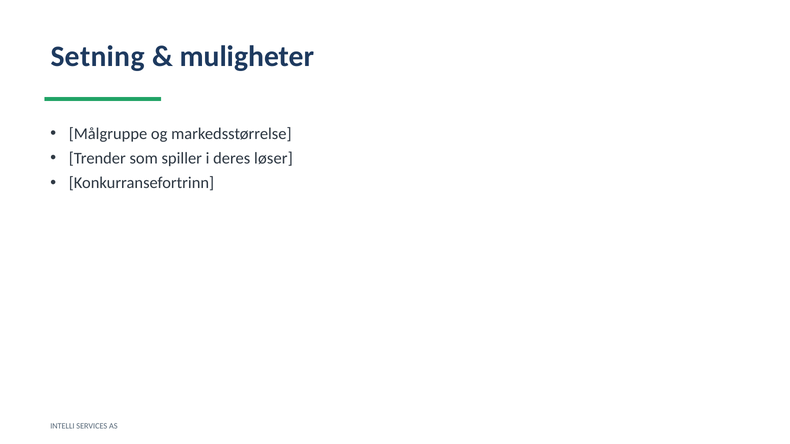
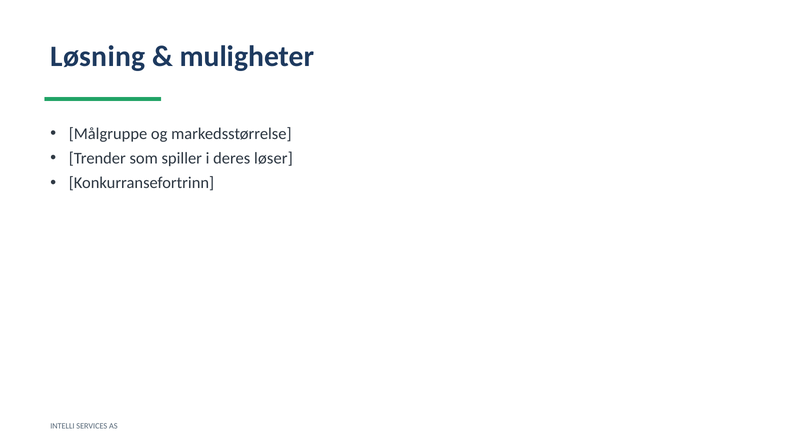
Setning: Setning -> Løsning
